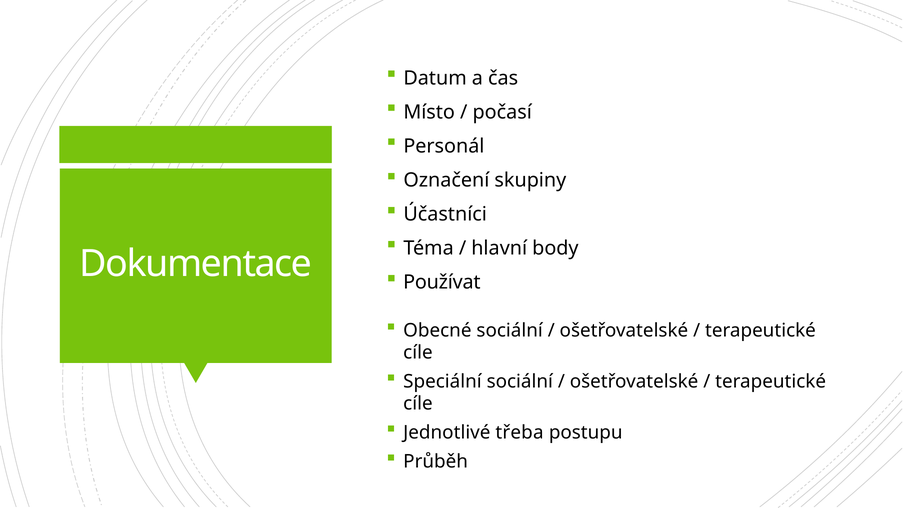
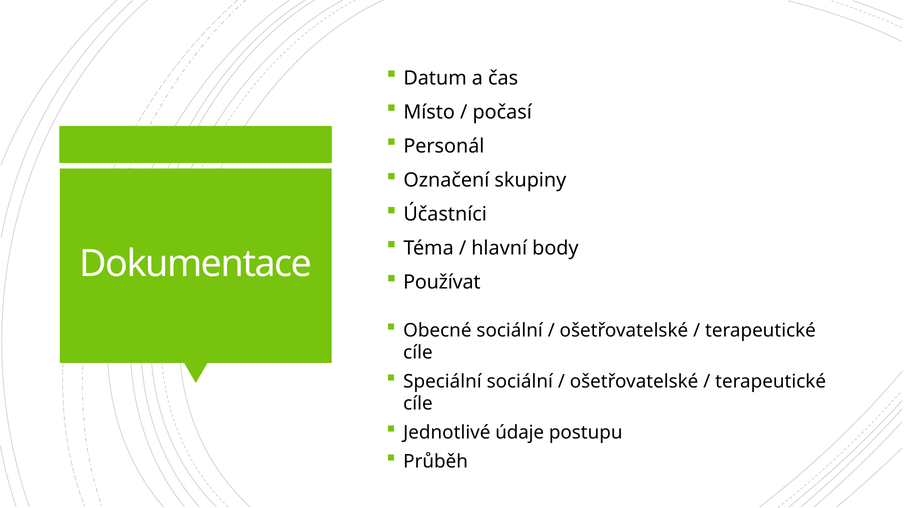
třeba: třeba -> údaje
